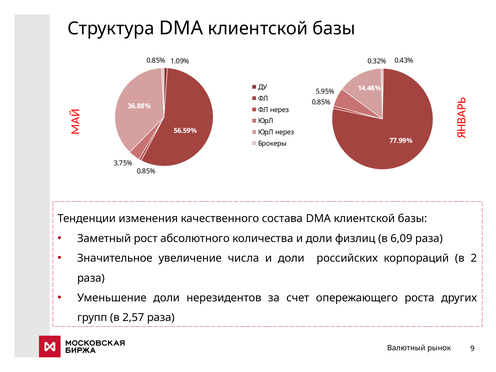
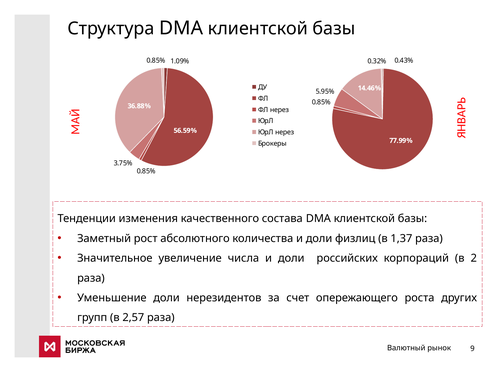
6,09: 6,09 -> 1,37
